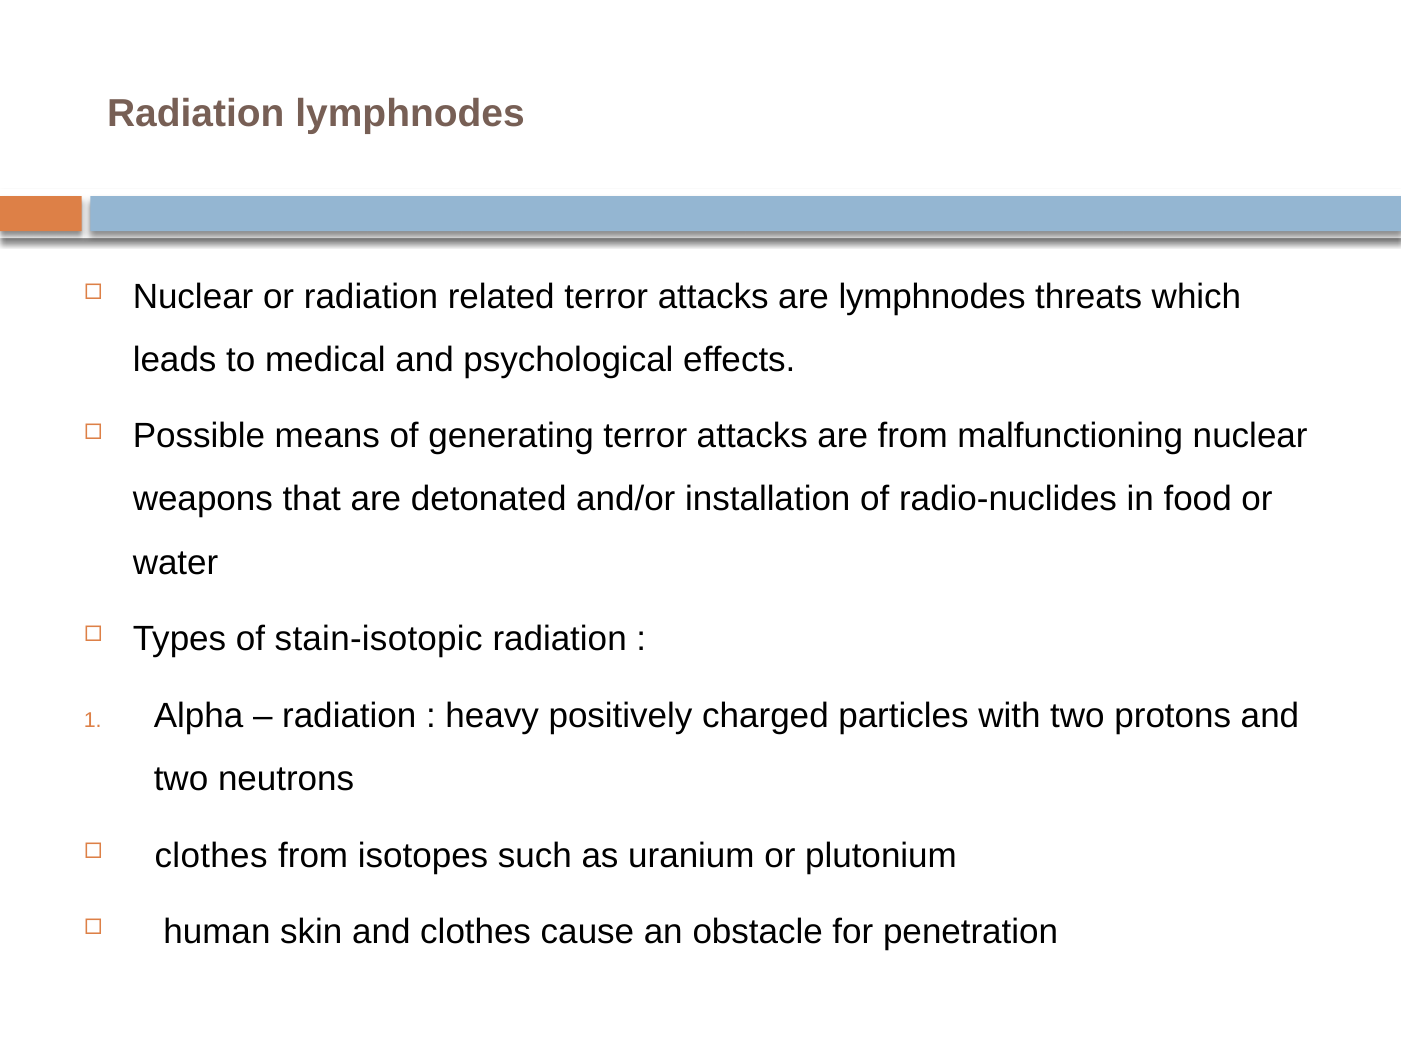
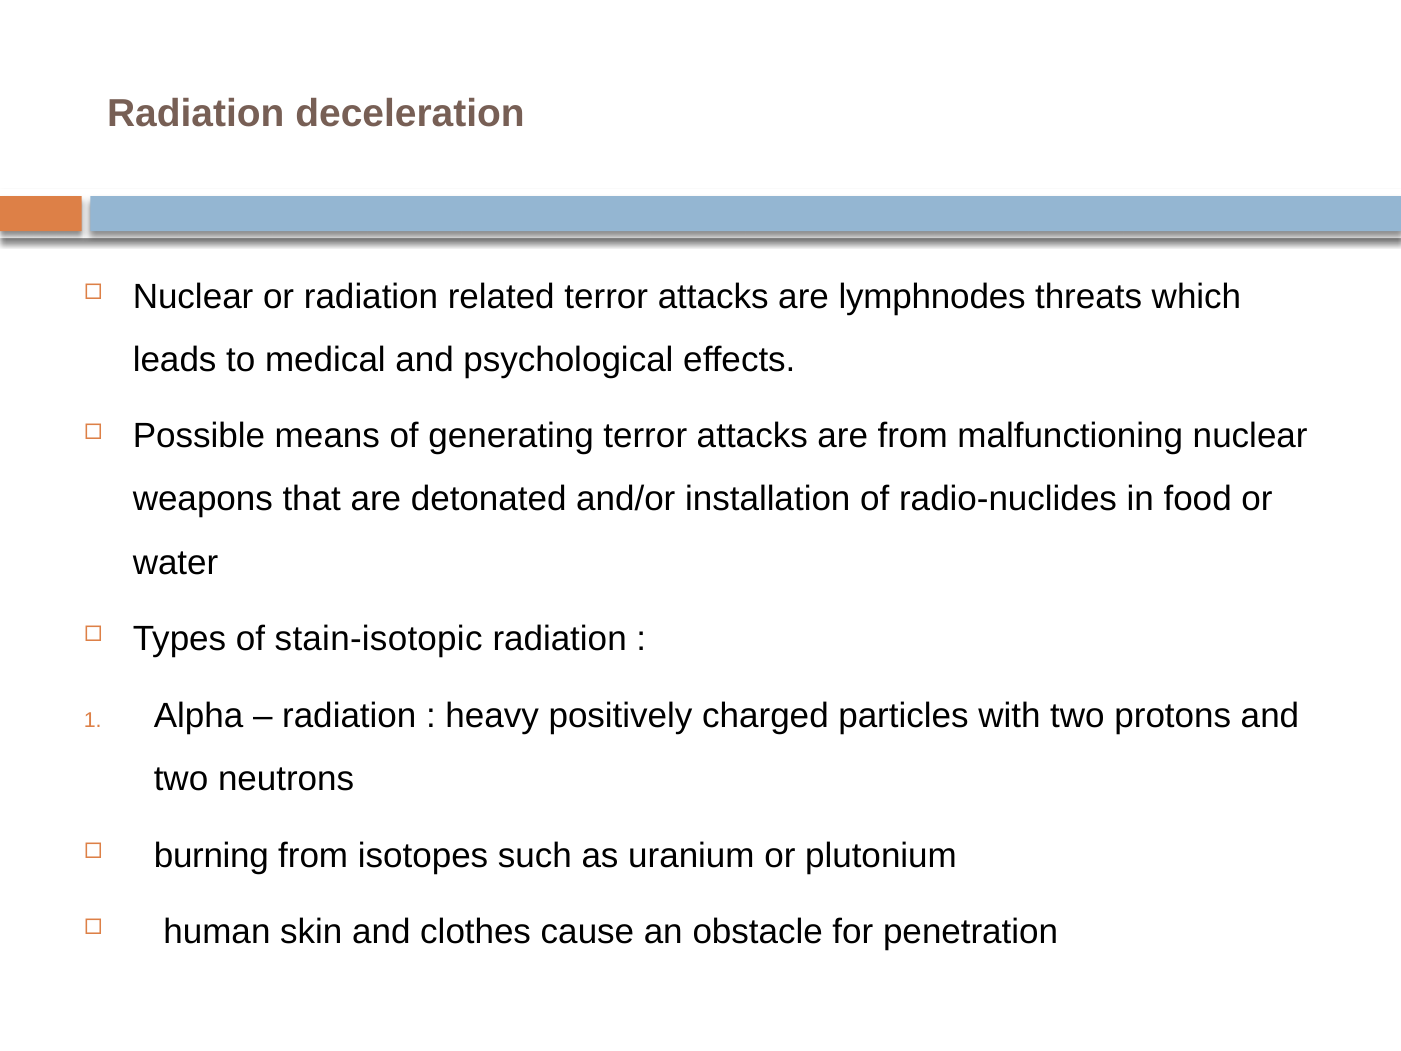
Radiation lymphnodes: lymphnodes -> deceleration
clothes at (211, 855): clothes -> burning
